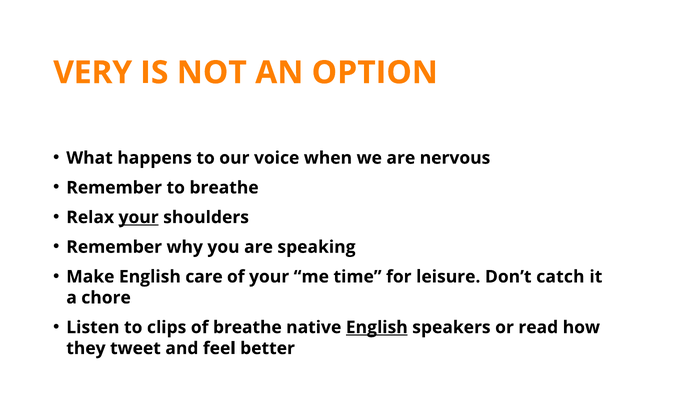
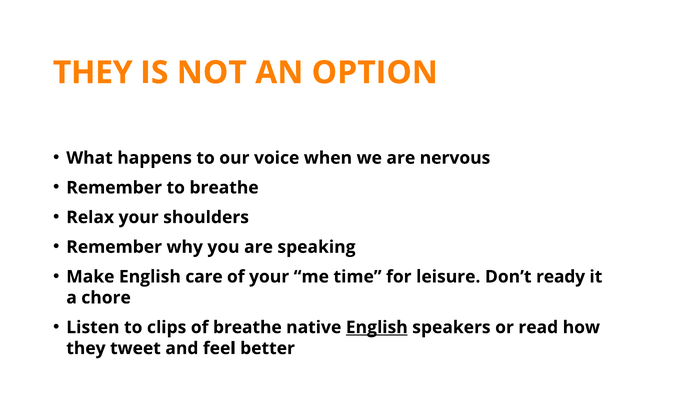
VERY at (93, 73): VERY -> THEY
your at (139, 217) underline: present -> none
catch: catch -> ready
